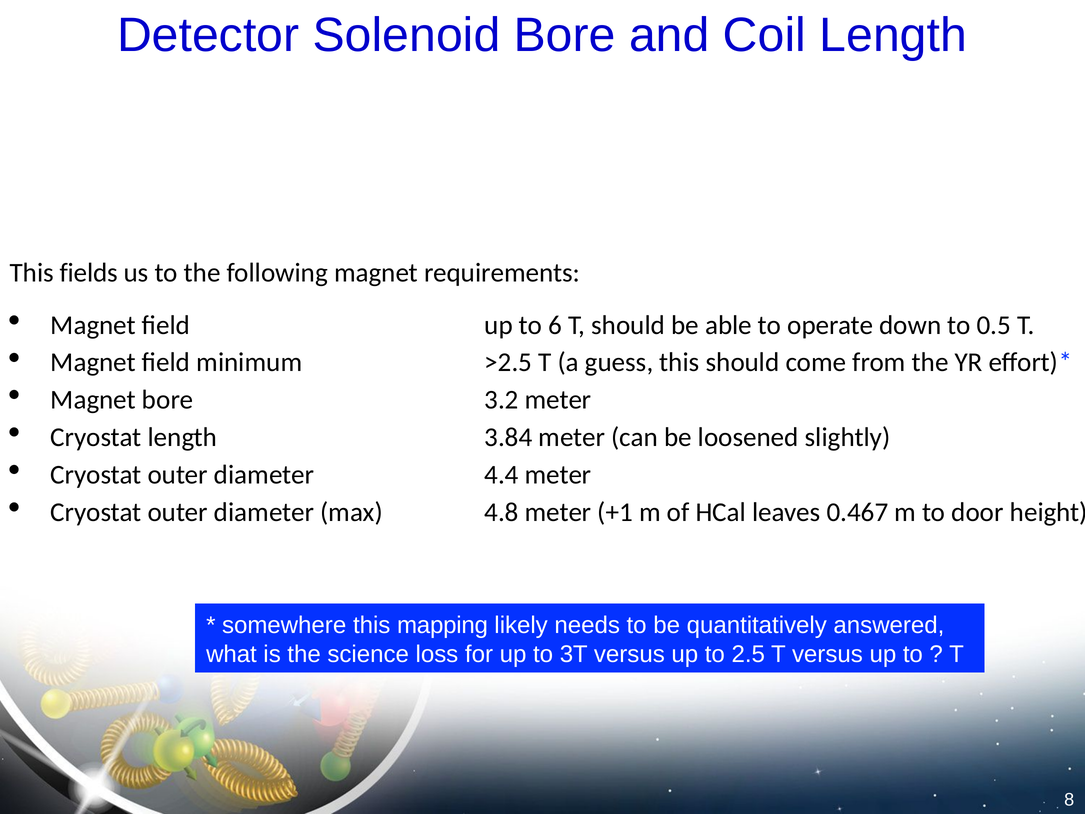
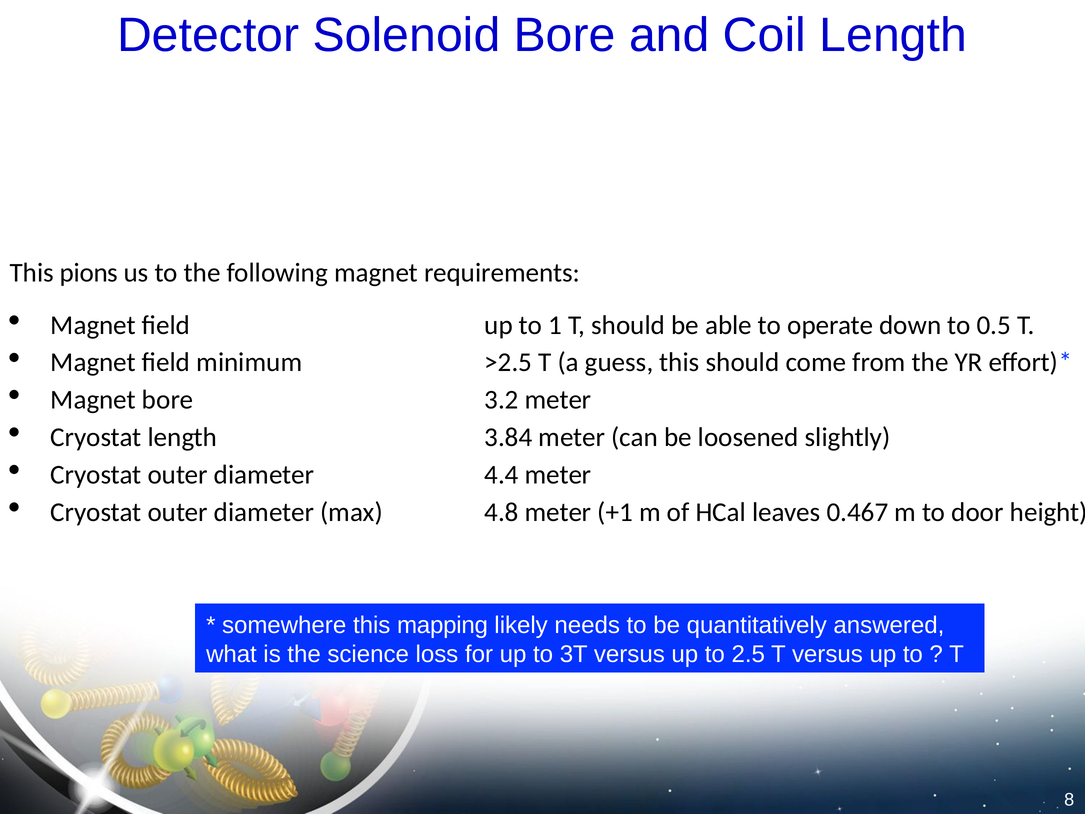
fields: fields -> pions
6: 6 -> 1
